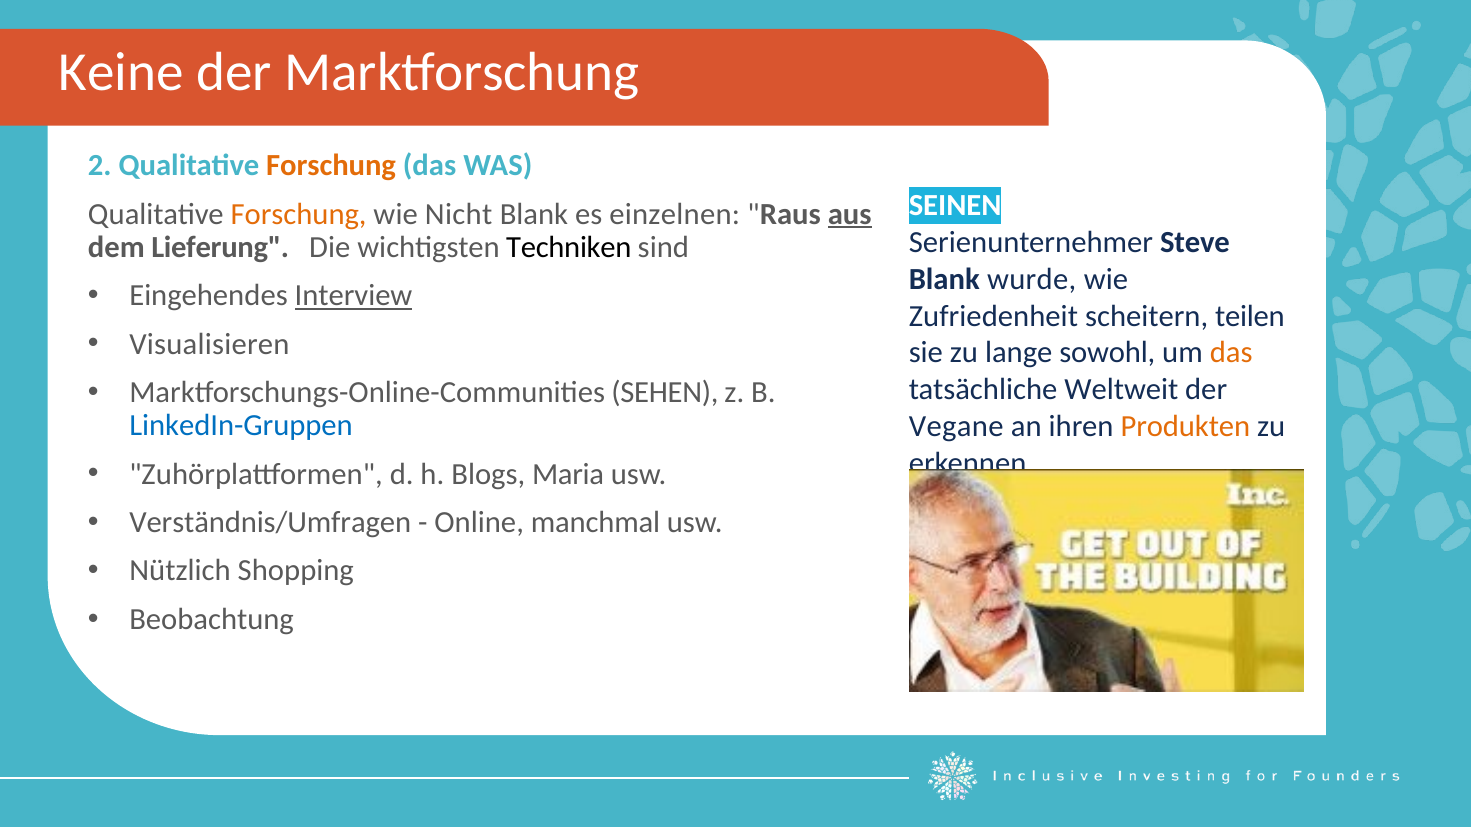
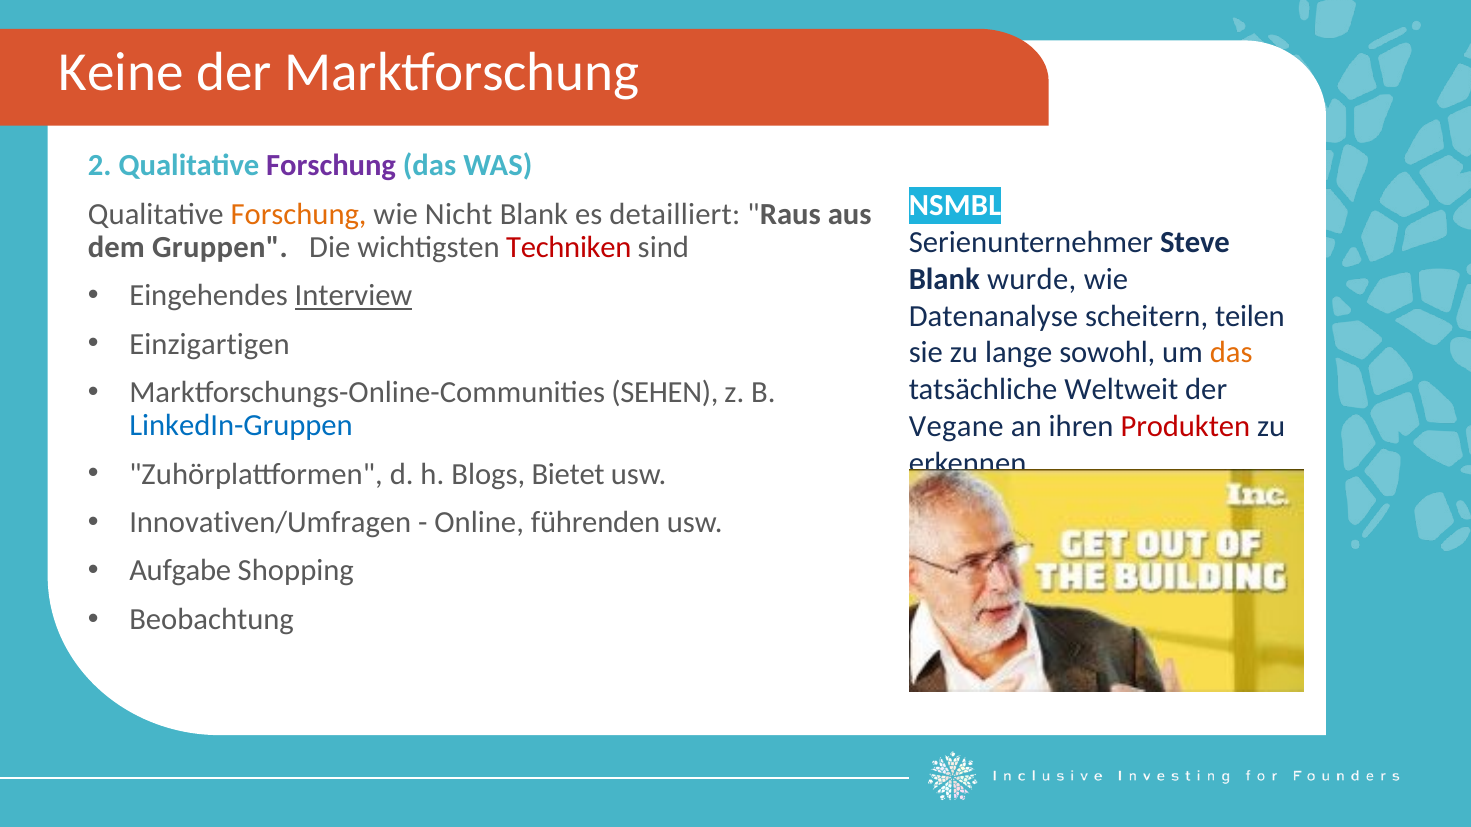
Forschung at (331, 166) colour: orange -> purple
SEINEN: SEINEN -> NSMBL
einzelnen: einzelnen -> detailliert
aus underline: present -> none
Lieferung: Lieferung -> Gruppen
Techniken colour: black -> red
Zufriedenheit: Zufriedenheit -> Datenanalyse
Visualisieren: Visualisieren -> Einzigartigen
Produkten colour: orange -> red
Maria: Maria -> Bietet
Verständnis/Umfragen: Verständnis/Umfragen -> Innovativen/Umfragen
manchmal: manchmal -> führenden
Nützlich: Nützlich -> Aufgabe
